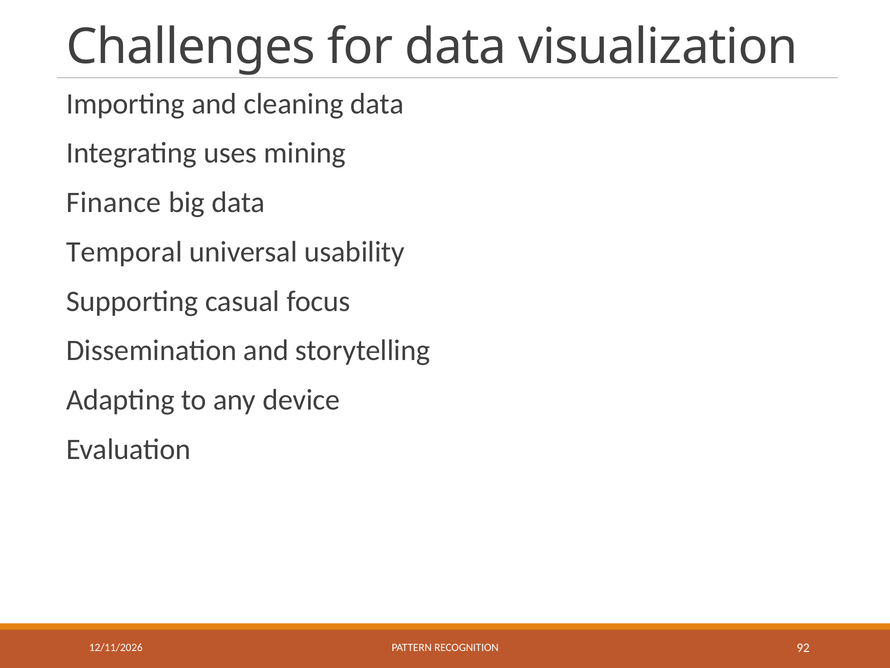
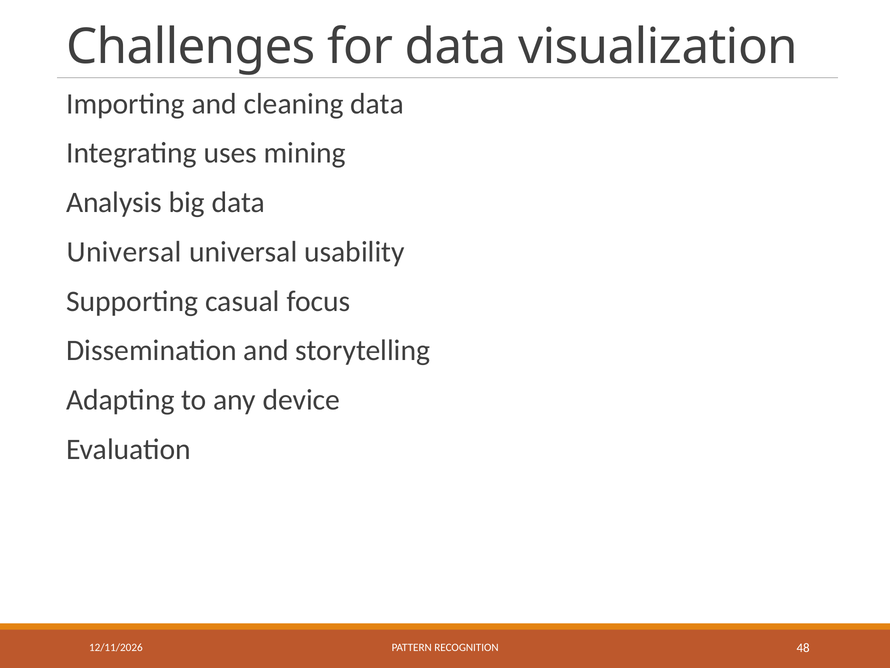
Finance: Finance -> Analysis
Temporal at (124, 252): Temporal -> Universal
92: 92 -> 48
